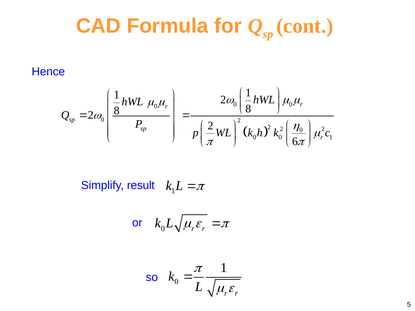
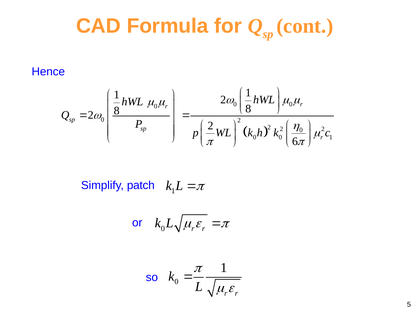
result: result -> patch
